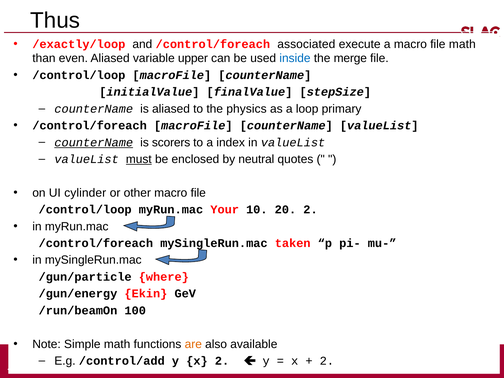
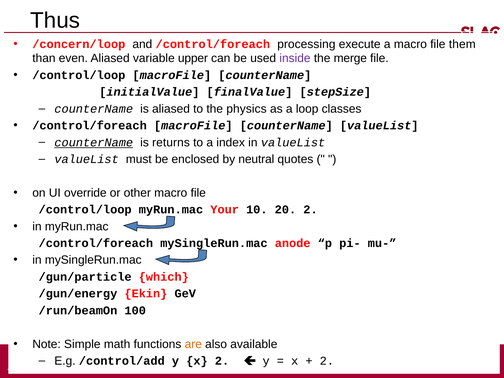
/exactly/loop: /exactly/loop -> /concern/loop
associated: associated -> processing
file math: math -> them
inside colour: blue -> purple
primary: primary -> classes
scorers: scorers -> returns
must underline: present -> none
cylinder: cylinder -> override
taken: taken -> anode
where: where -> which
